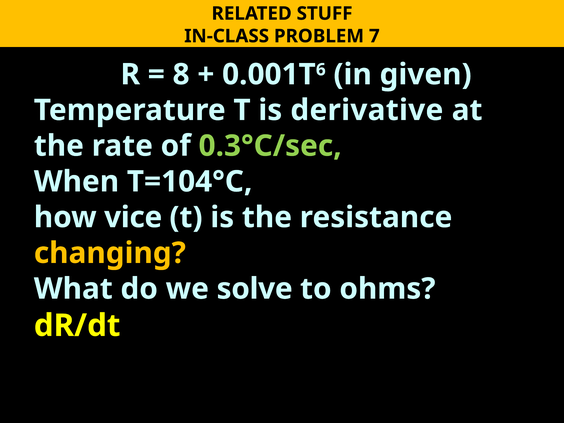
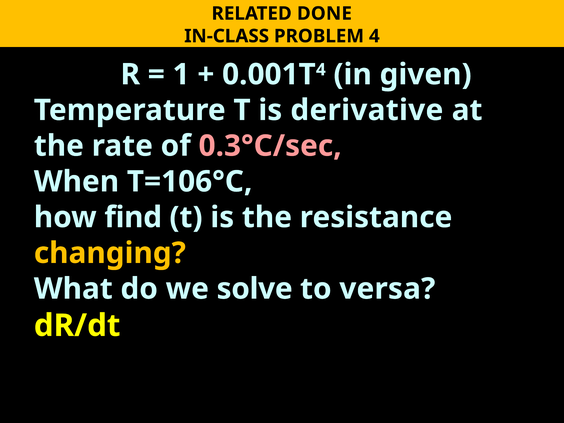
STUFF: STUFF -> DONE
PROBLEM 7: 7 -> 4
8: 8 -> 1
6 at (321, 70): 6 -> 4
0.3°C/sec colour: light green -> pink
T=104°C: T=104°C -> T=106°C
vice: vice -> find
ohms: ohms -> versa
